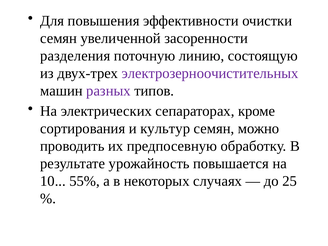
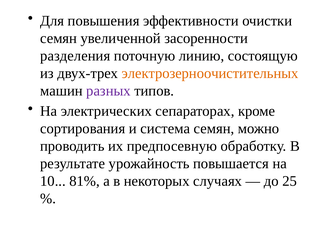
электрозерноочистительных colour: purple -> orange
культур: культур -> система
55%: 55% -> 81%
